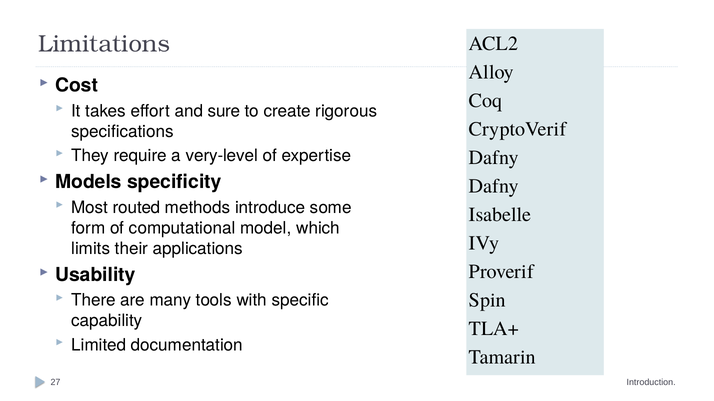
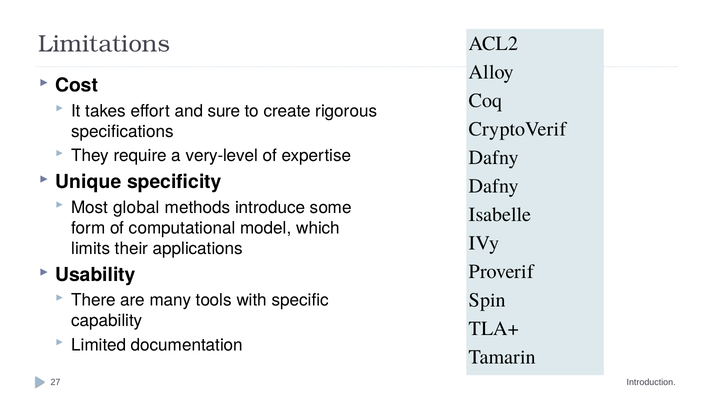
Models: Models -> Unique
routed: routed -> global
